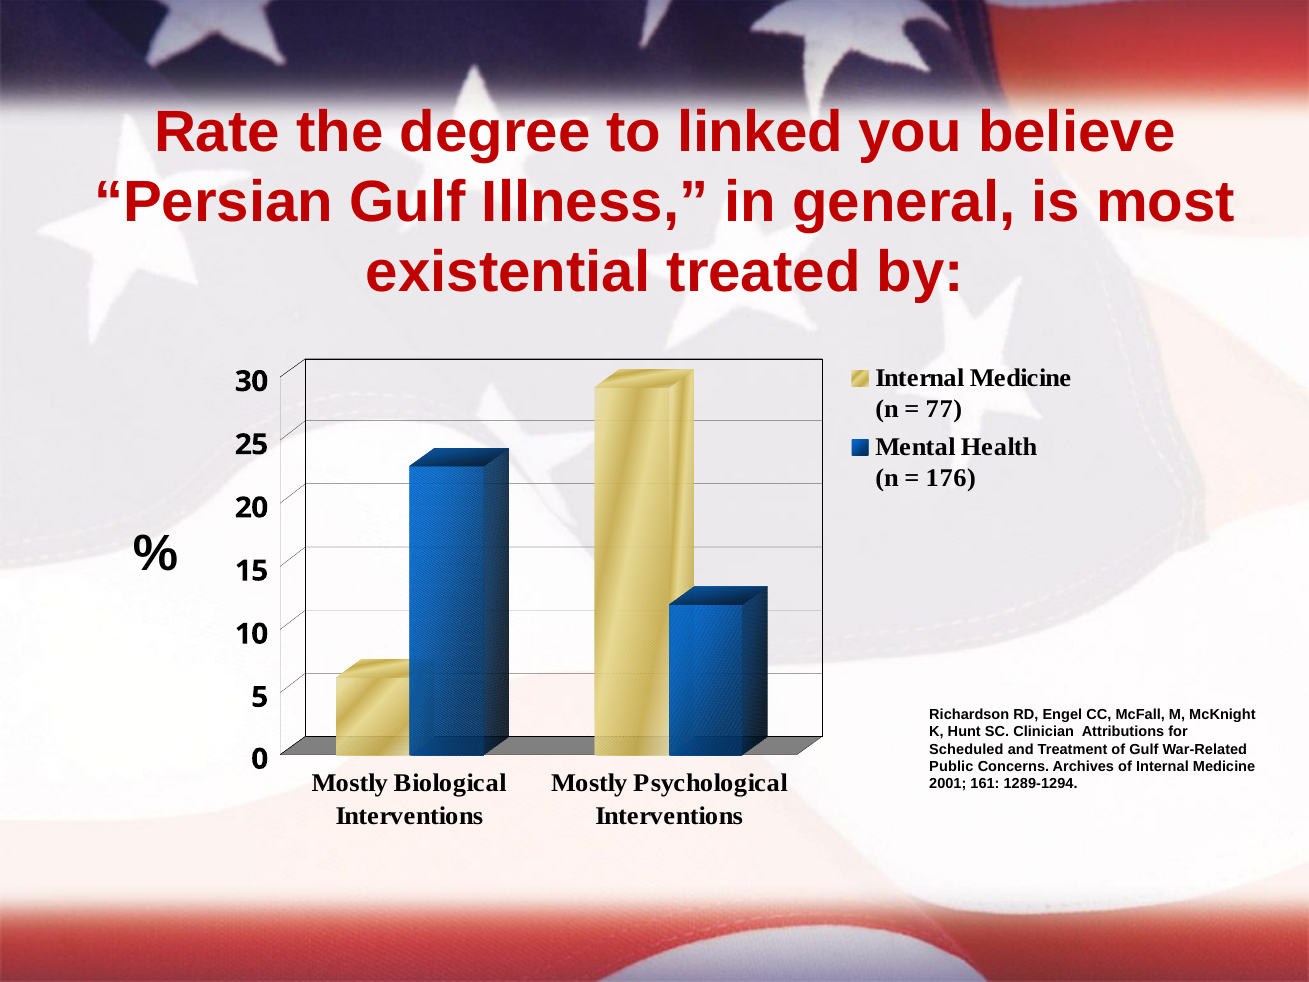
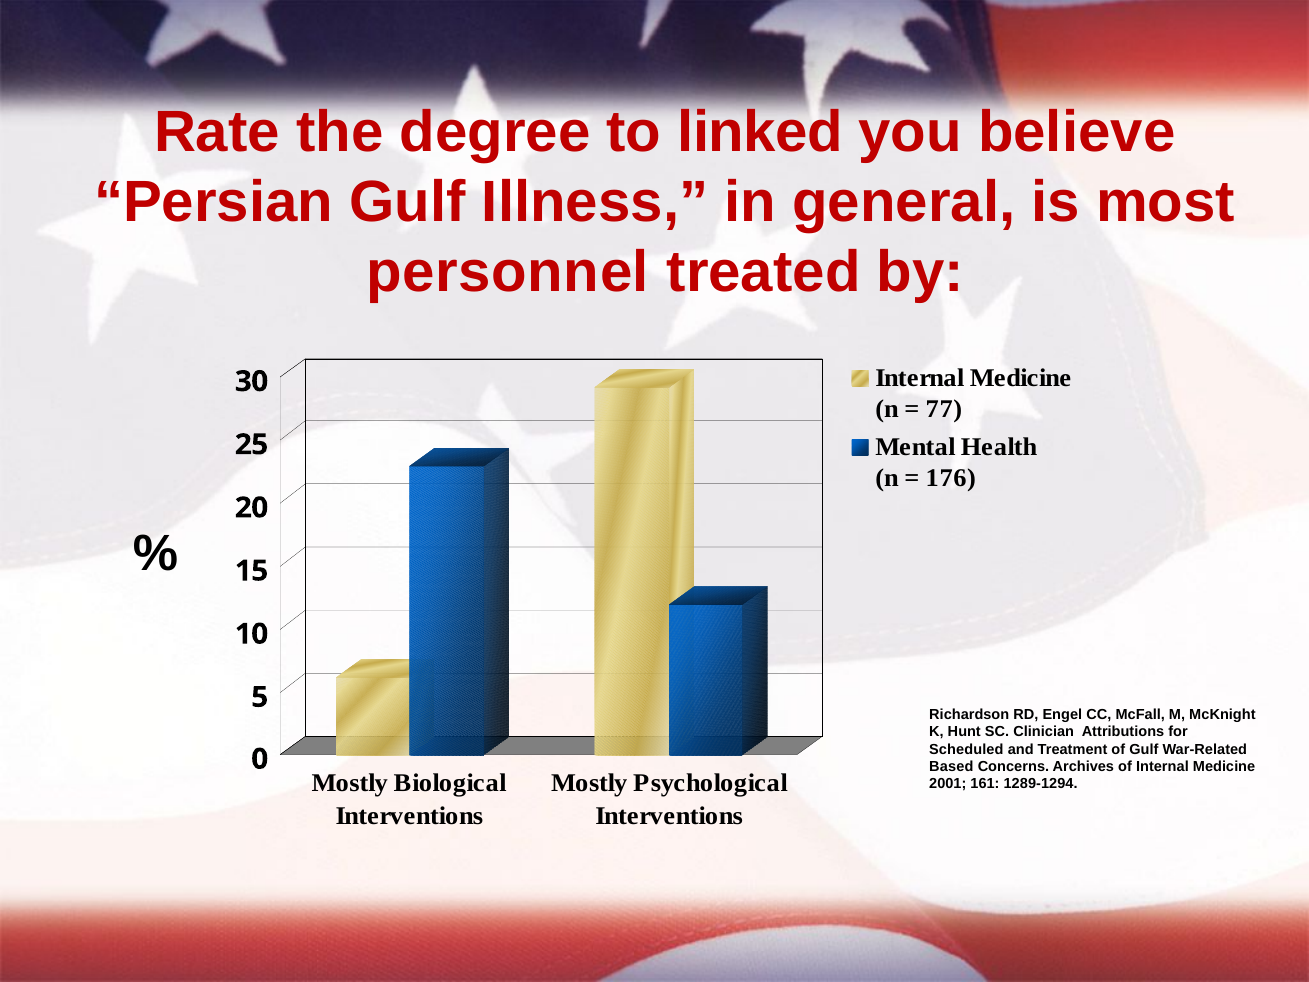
existential: existential -> personnel
Public: Public -> Based
